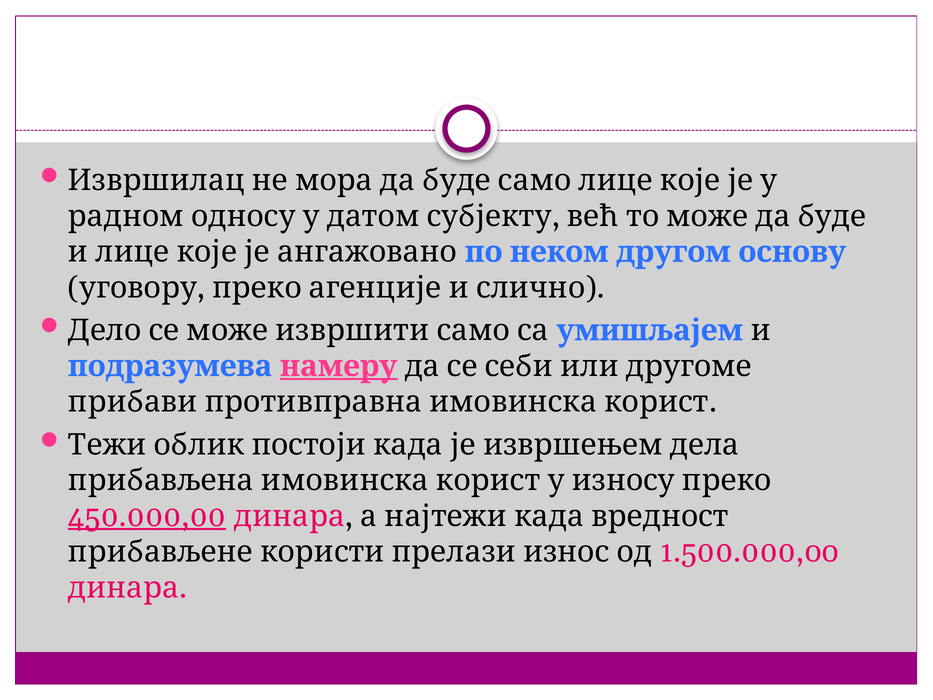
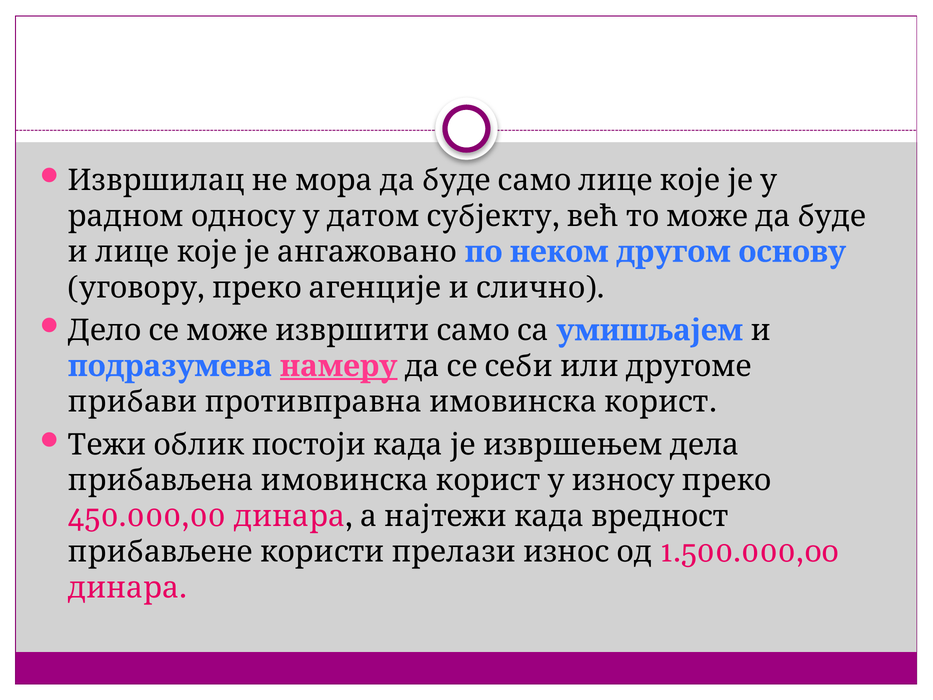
450.000,00 underline: present -> none
